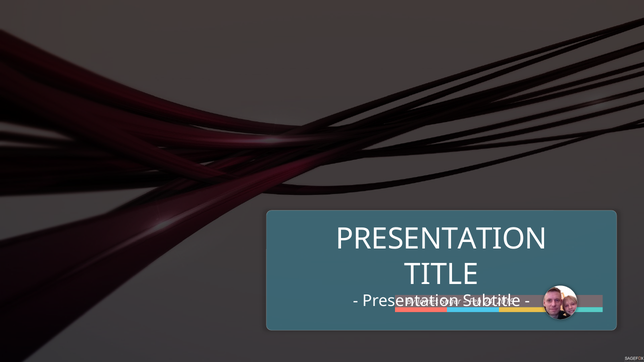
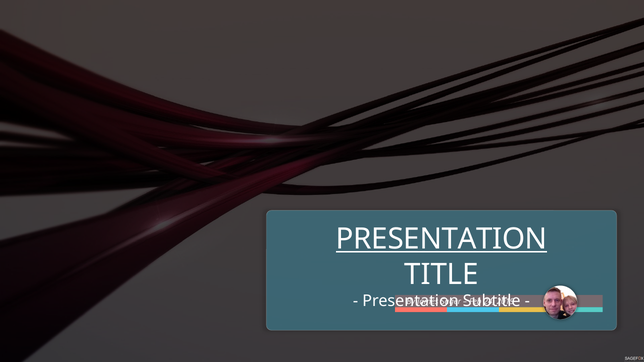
PRESENTATION at (442, 239) underline: none -> present
